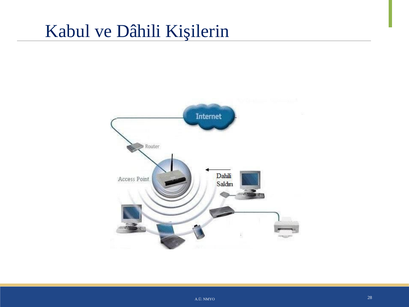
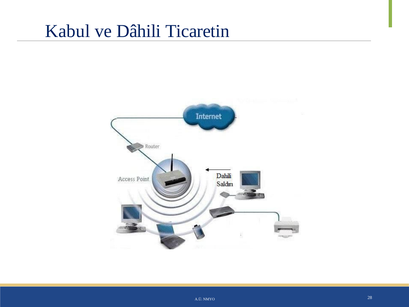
Kişilerin: Kişilerin -> Ticaretin
